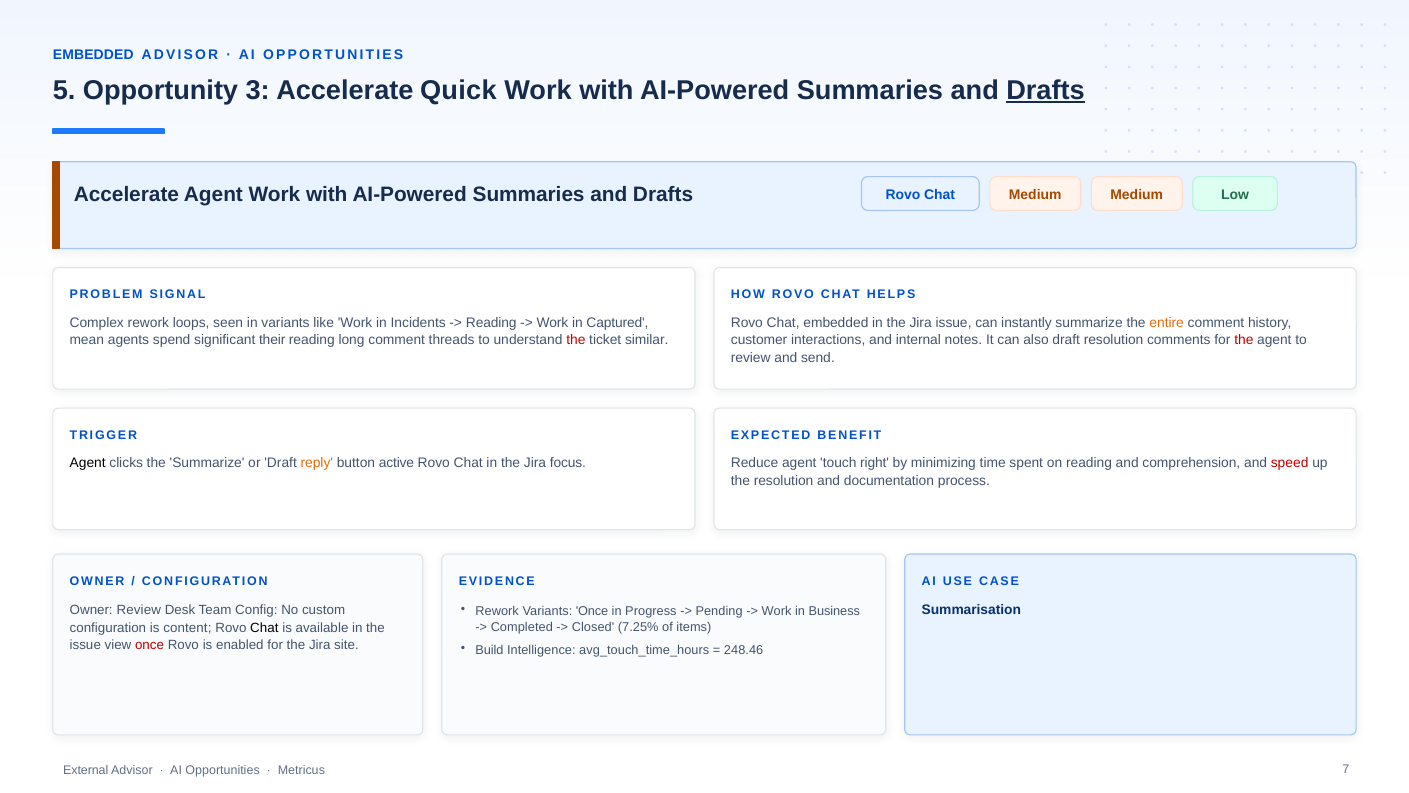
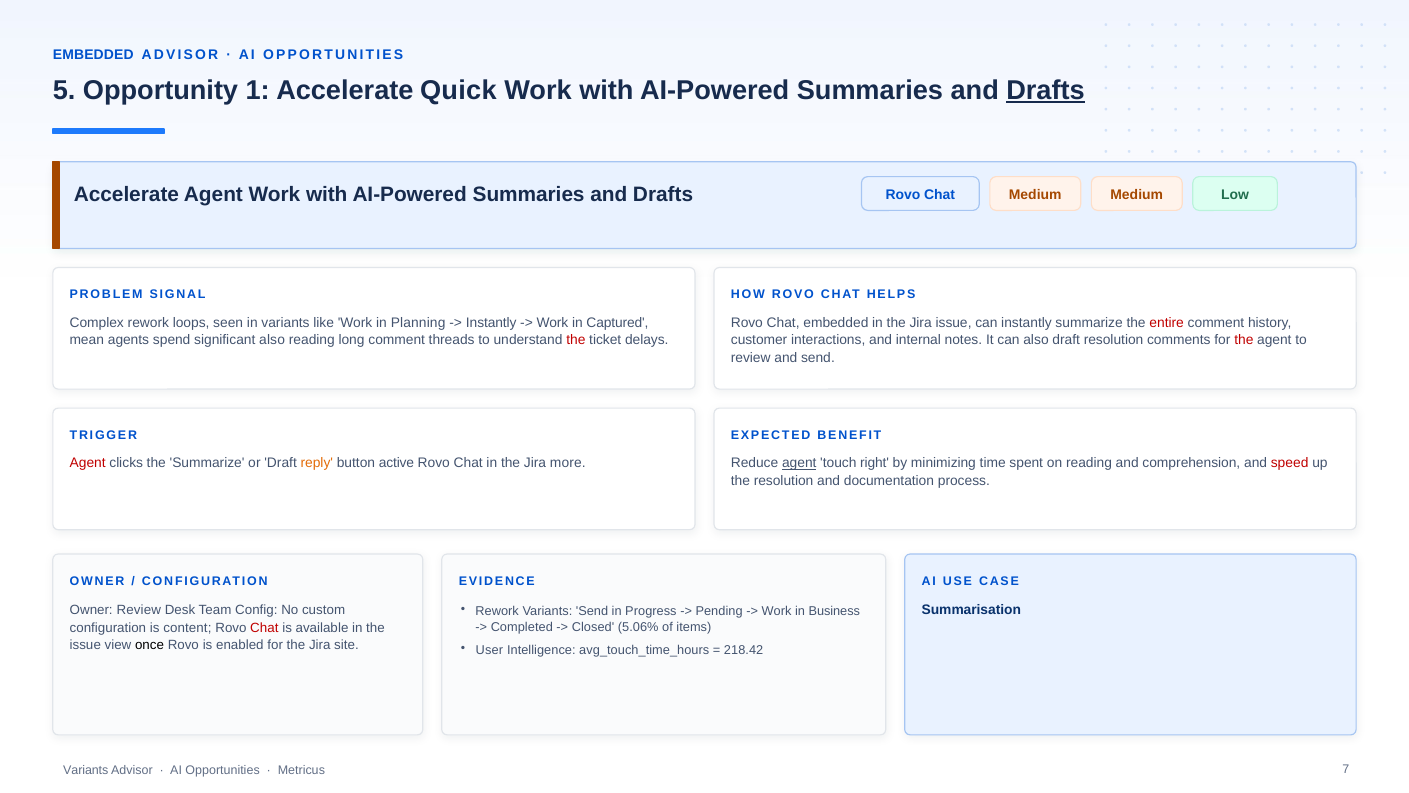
3: 3 -> 1
Incidents: Incidents -> Planning
Reading at (491, 322): Reading -> Instantly
entire colour: orange -> red
significant their: their -> also
similar: similar -> delays
Agent at (88, 463) colour: black -> red
focus: focus -> more
agent at (799, 463) underline: none -> present
Variants Once: Once -> Send
7.25%: 7.25% -> 5.06%
Chat at (264, 627) colour: black -> red
once at (150, 645) colour: red -> black
Build: Build -> User
248.46: 248.46 -> 218.42
External at (86, 770): External -> Variants
